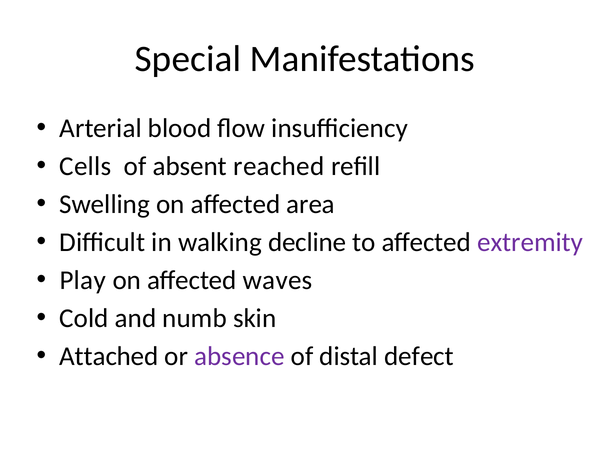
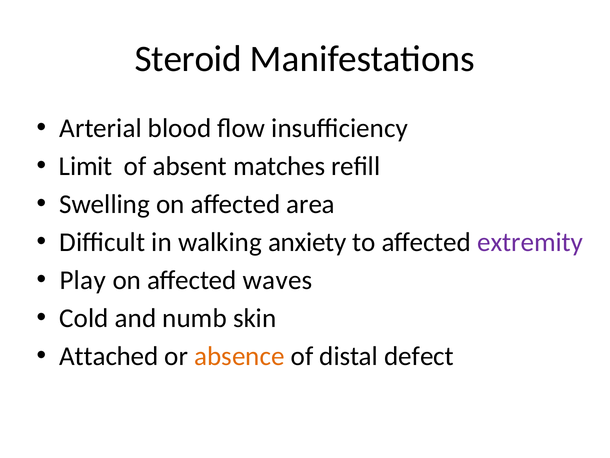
Special: Special -> Steroid
Cells: Cells -> Limit
reached: reached -> matches
decline: decline -> anxiety
absence colour: purple -> orange
